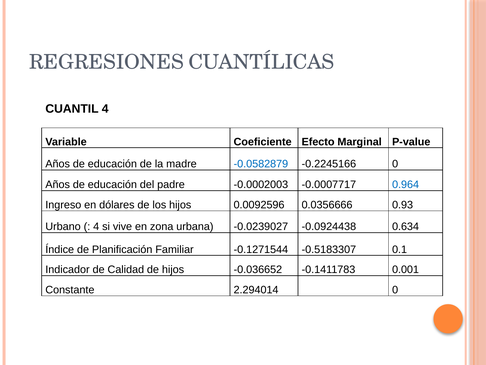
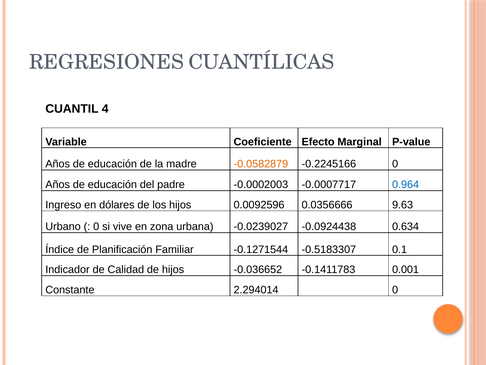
-0.0582879 colour: blue -> orange
0.93: 0.93 -> 9.63
4 at (96, 226): 4 -> 0
